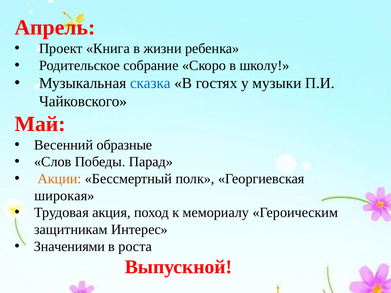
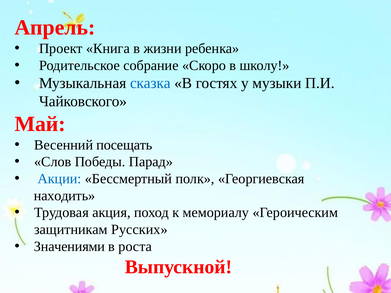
образные: образные -> посещать
Акции colour: orange -> blue
широкая: широкая -> находить
Интерес: Интерес -> Русских
